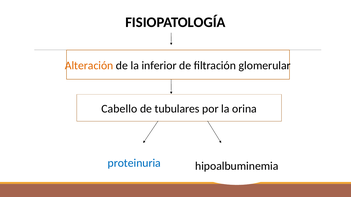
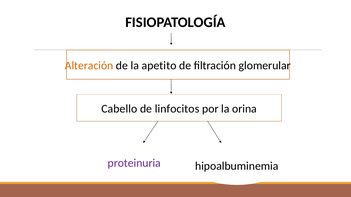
inferior: inferior -> apetito
tubulares: tubulares -> linfocitos
proteinuria colour: blue -> purple
